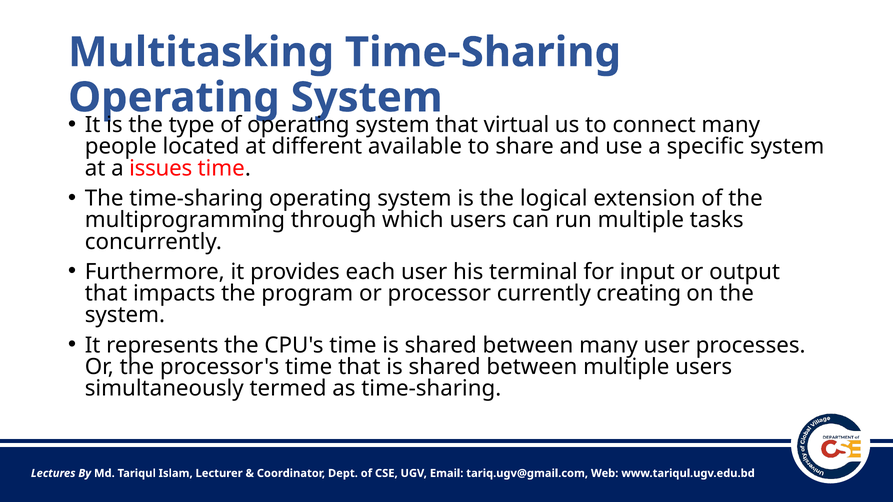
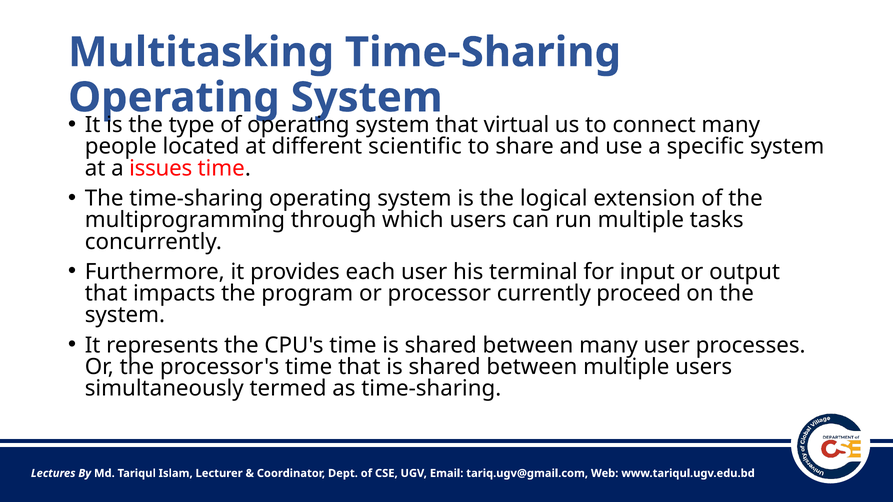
available: available -> scientific
creating: creating -> proceed
